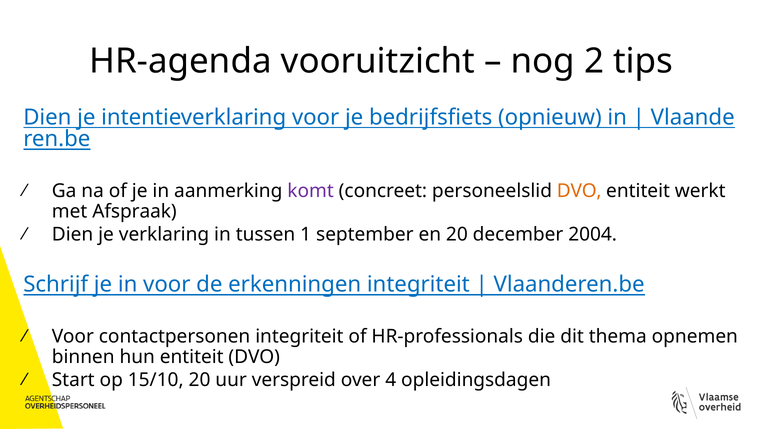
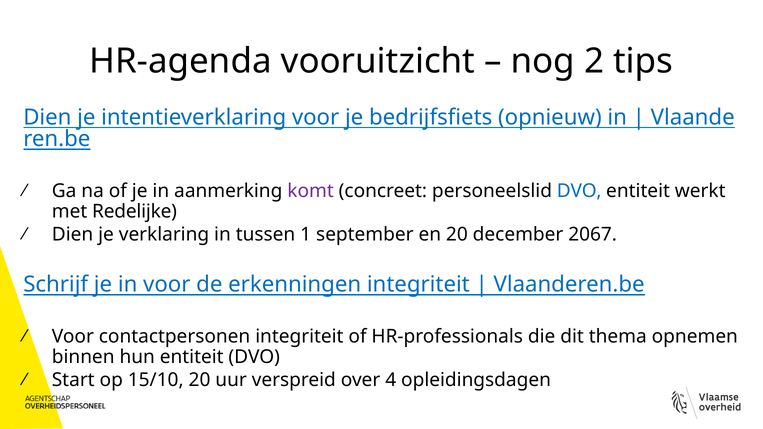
DVO at (579, 191) colour: orange -> blue
Afspraak: Afspraak -> Redelijke
2004: 2004 -> 2067
